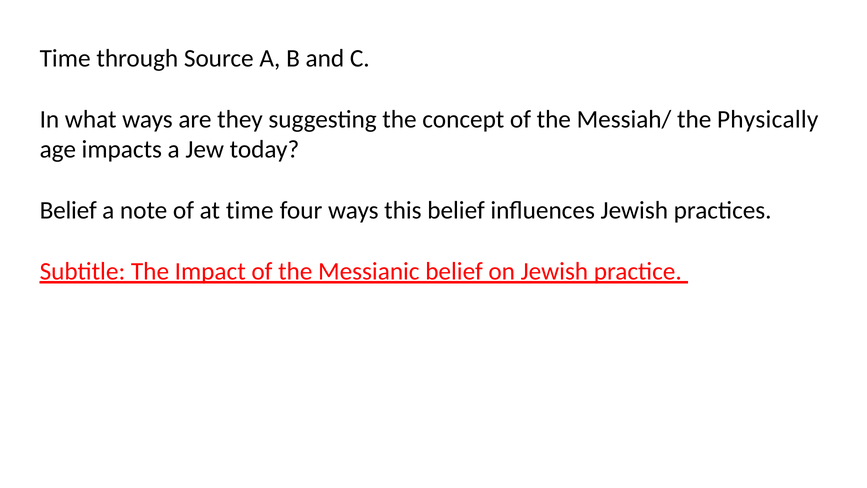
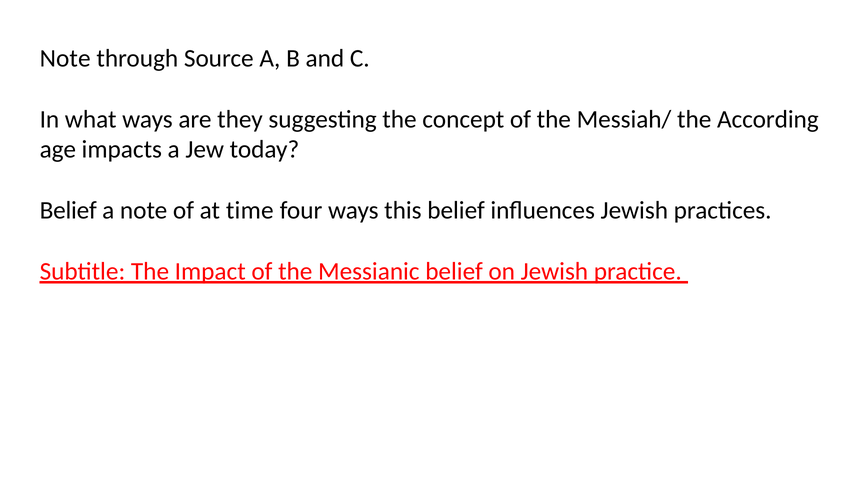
Time at (65, 58): Time -> Note
Physically: Physically -> According
